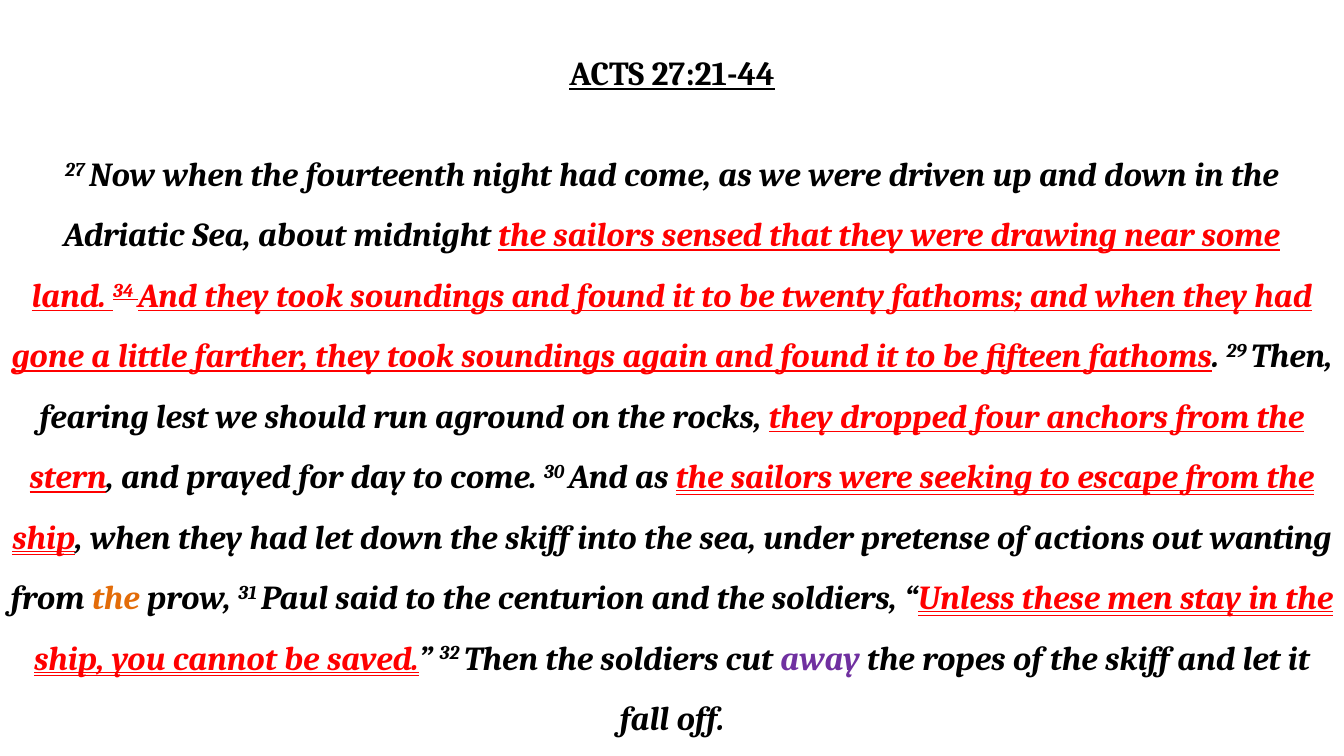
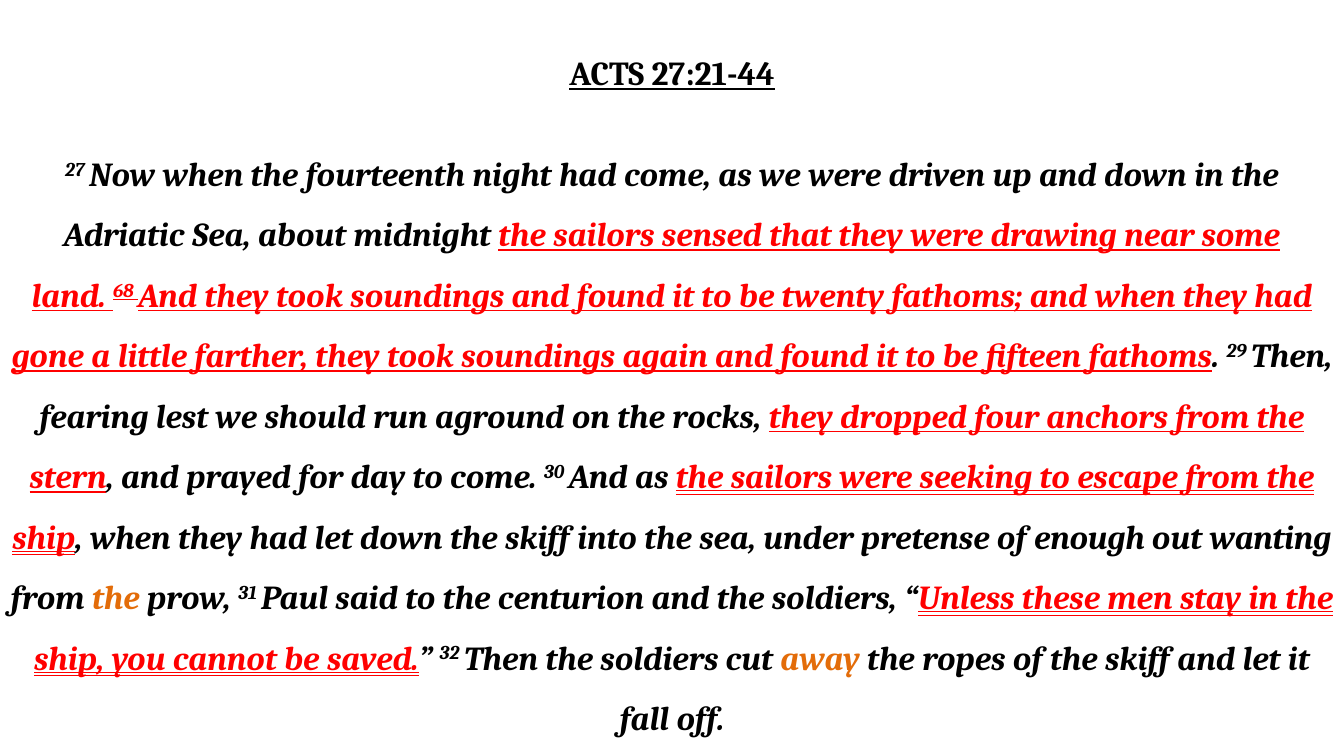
34: 34 -> 68
actions: actions -> enough
away colour: purple -> orange
